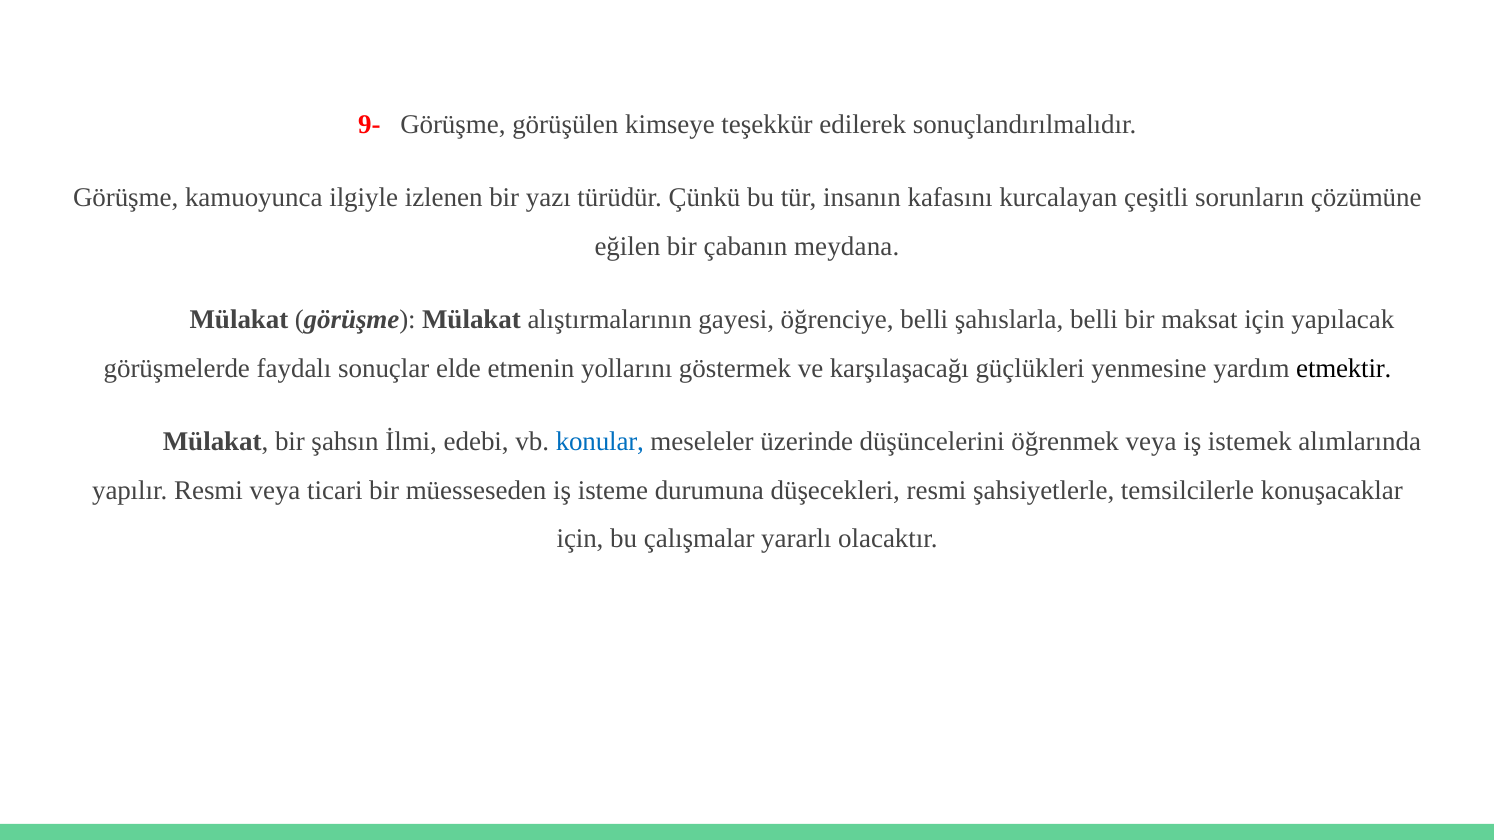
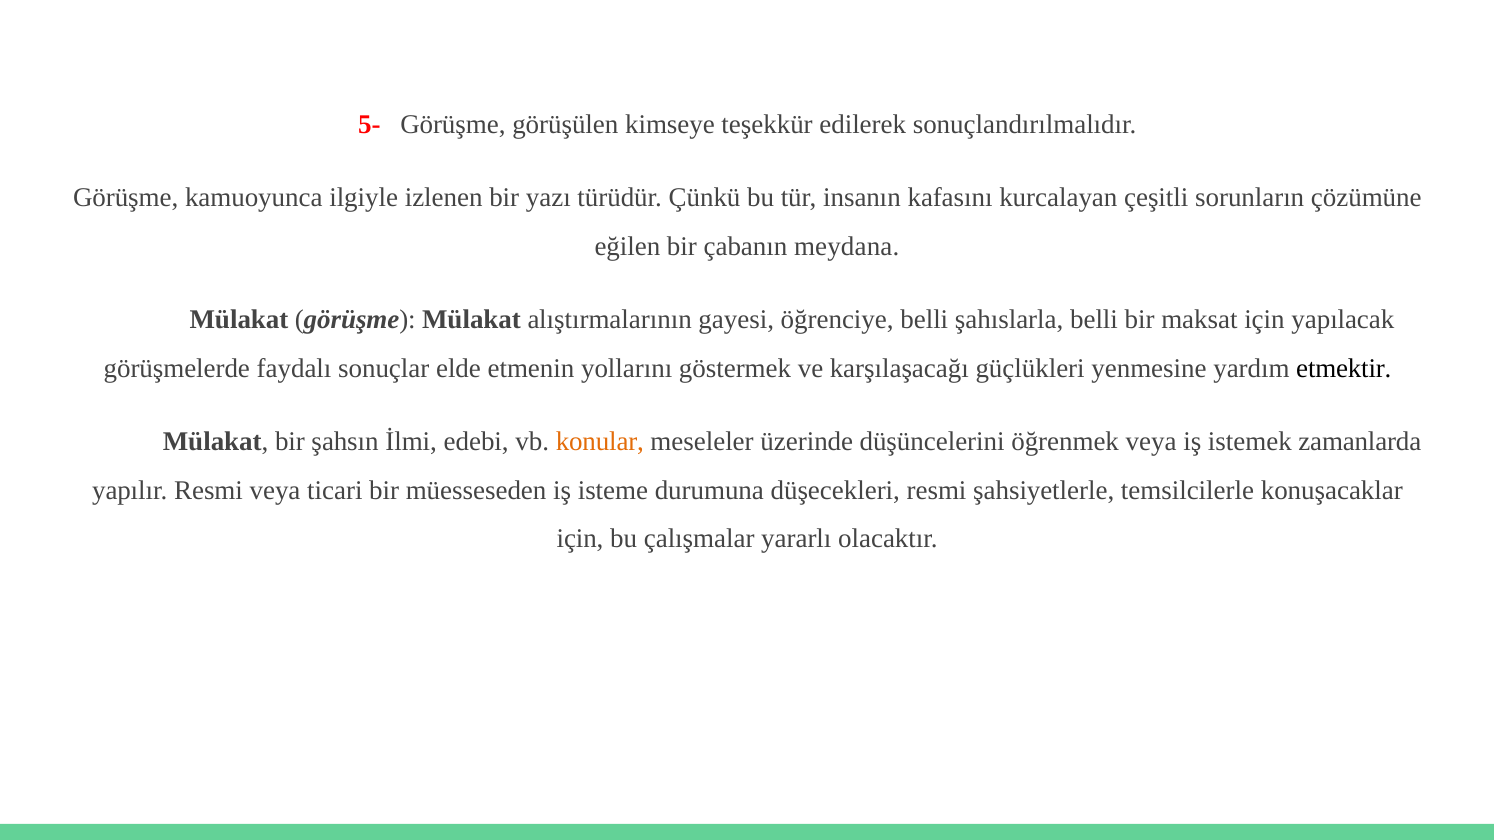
9-: 9- -> 5-
konular colour: blue -> orange
alımlarında: alımlarında -> zamanlarda
